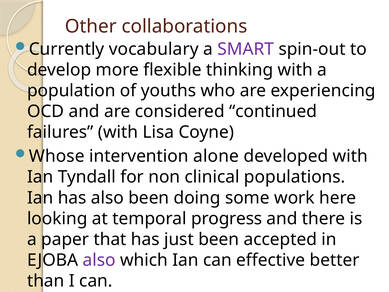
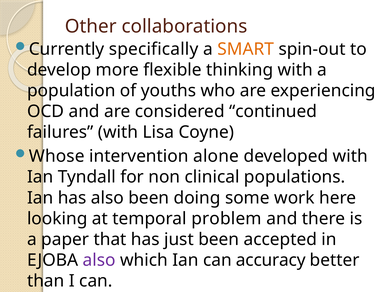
vocabulary: vocabulary -> specifically
SMART colour: purple -> orange
progress: progress -> problem
effective: effective -> accuracy
